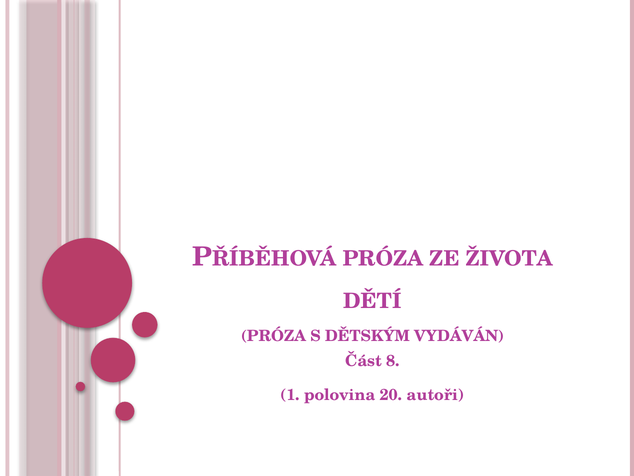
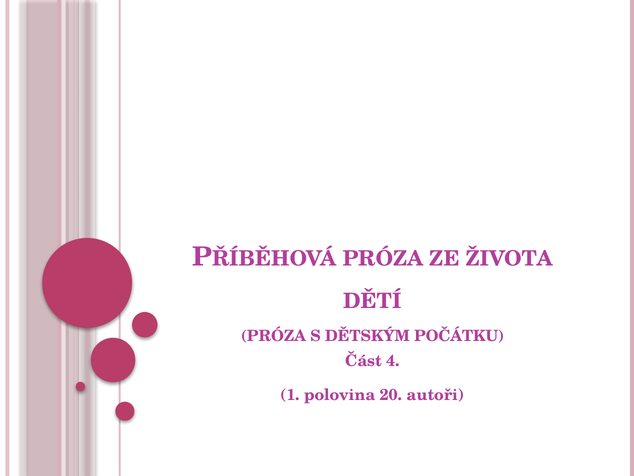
VYDÁVÁN: VYDÁVÁN -> POČÁTKU
8: 8 -> 4
